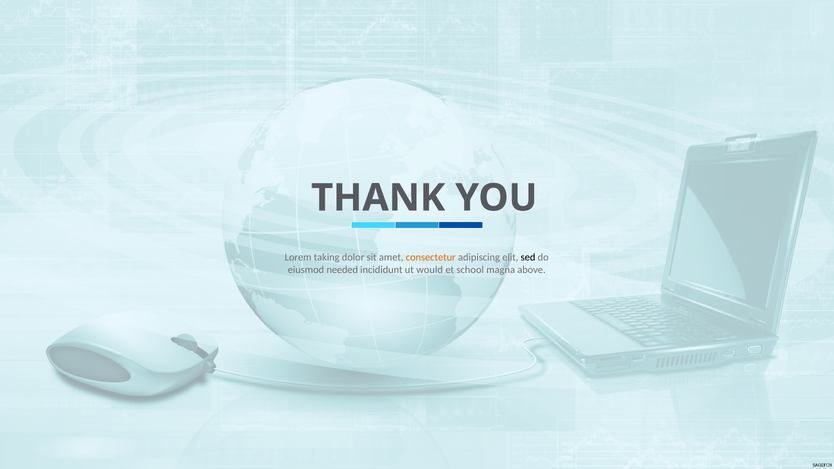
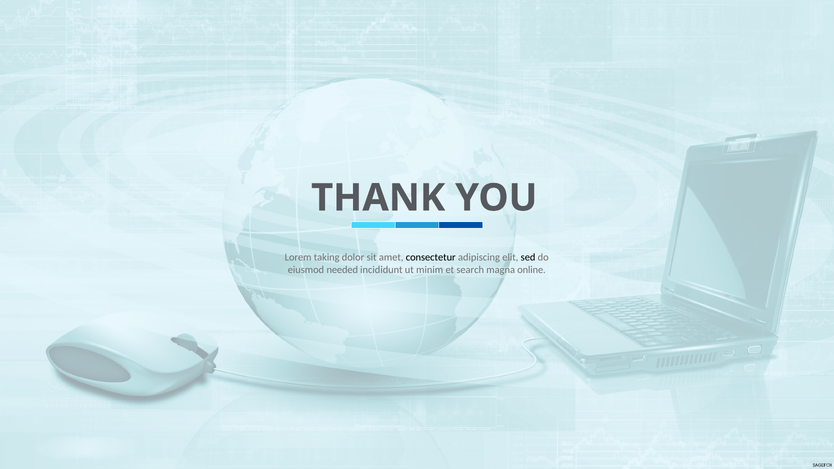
consectetur colour: orange -> black
would: would -> minim
school: school -> search
above: above -> online
